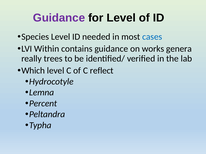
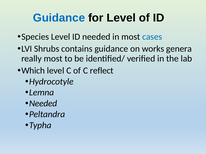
Guidance at (59, 18) colour: purple -> blue
Within: Within -> Shrubs
really trees: trees -> most
Percent at (43, 104): Percent -> Needed
